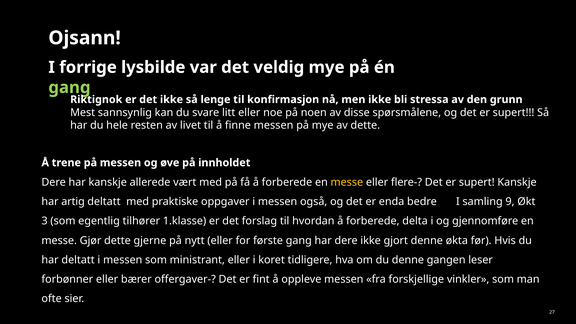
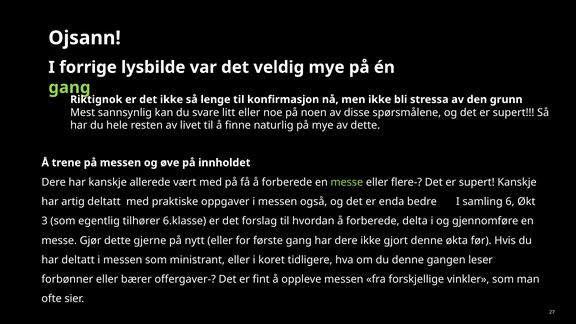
finne messen: messen -> naturlig
messe at (347, 182) colour: yellow -> light green
9: 9 -> 6
1.klasse: 1.klasse -> 6.klasse
